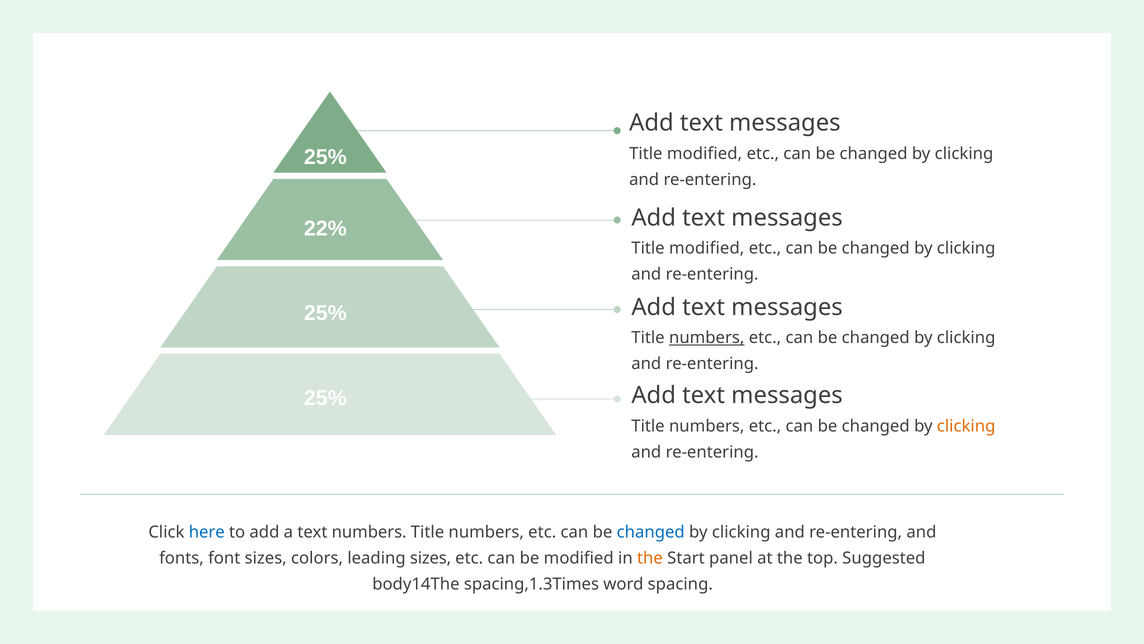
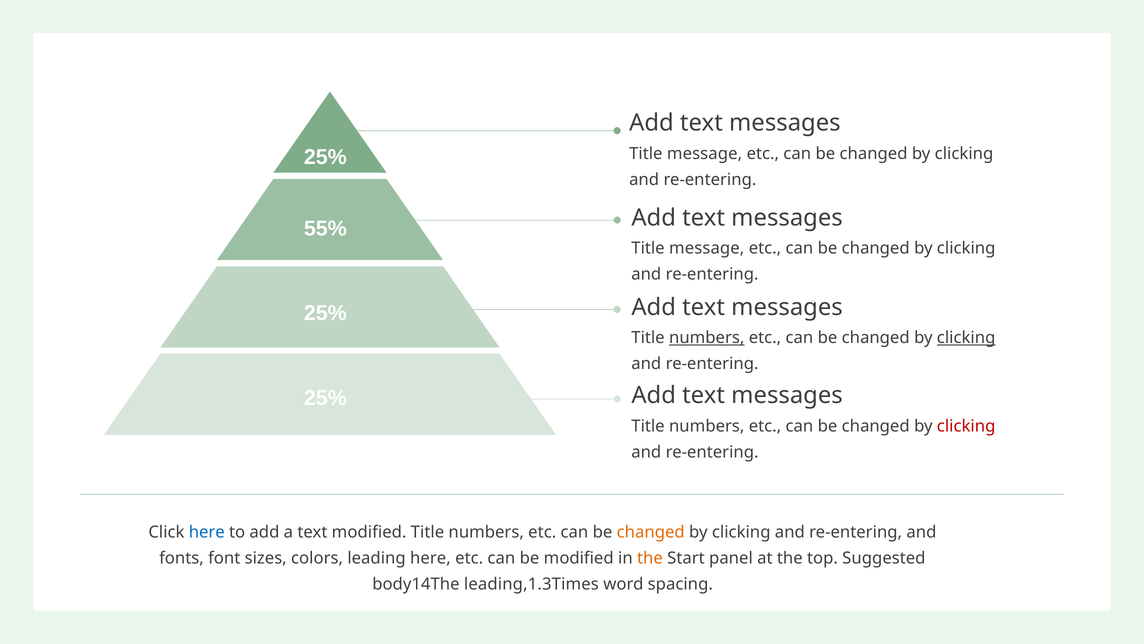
modified at (705, 153): modified -> message
22%: 22% -> 55%
modified at (707, 248): modified -> message
clicking at (966, 338) underline: none -> present
clicking at (966, 426) colour: orange -> red
text numbers: numbers -> modified
changed at (651, 532) colour: blue -> orange
leading sizes: sizes -> here
spacing,1.3Times: spacing,1.3Times -> leading,1.3Times
